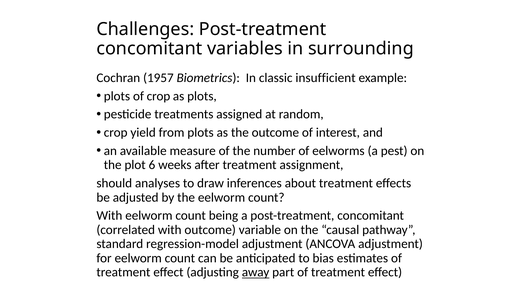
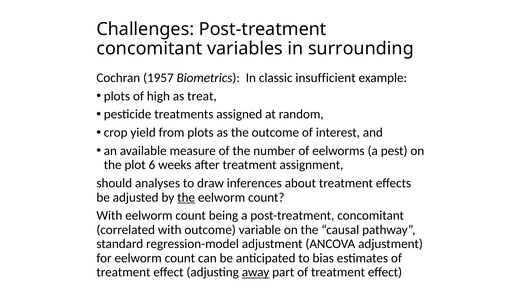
of crop: crop -> high
as plots: plots -> treat
the at (186, 197) underline: none -> present
